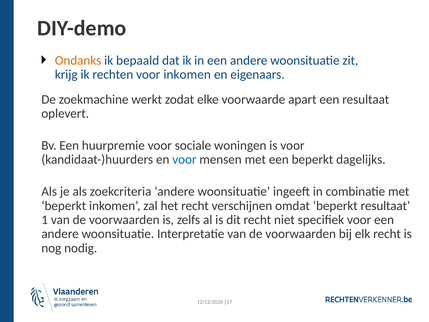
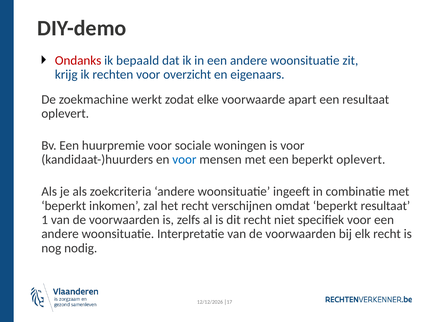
Ondanks colour: orange -> red
voor inkomen: inkomen -> overzicht
beperkt dagelijks: dagelijks -> oplevert
